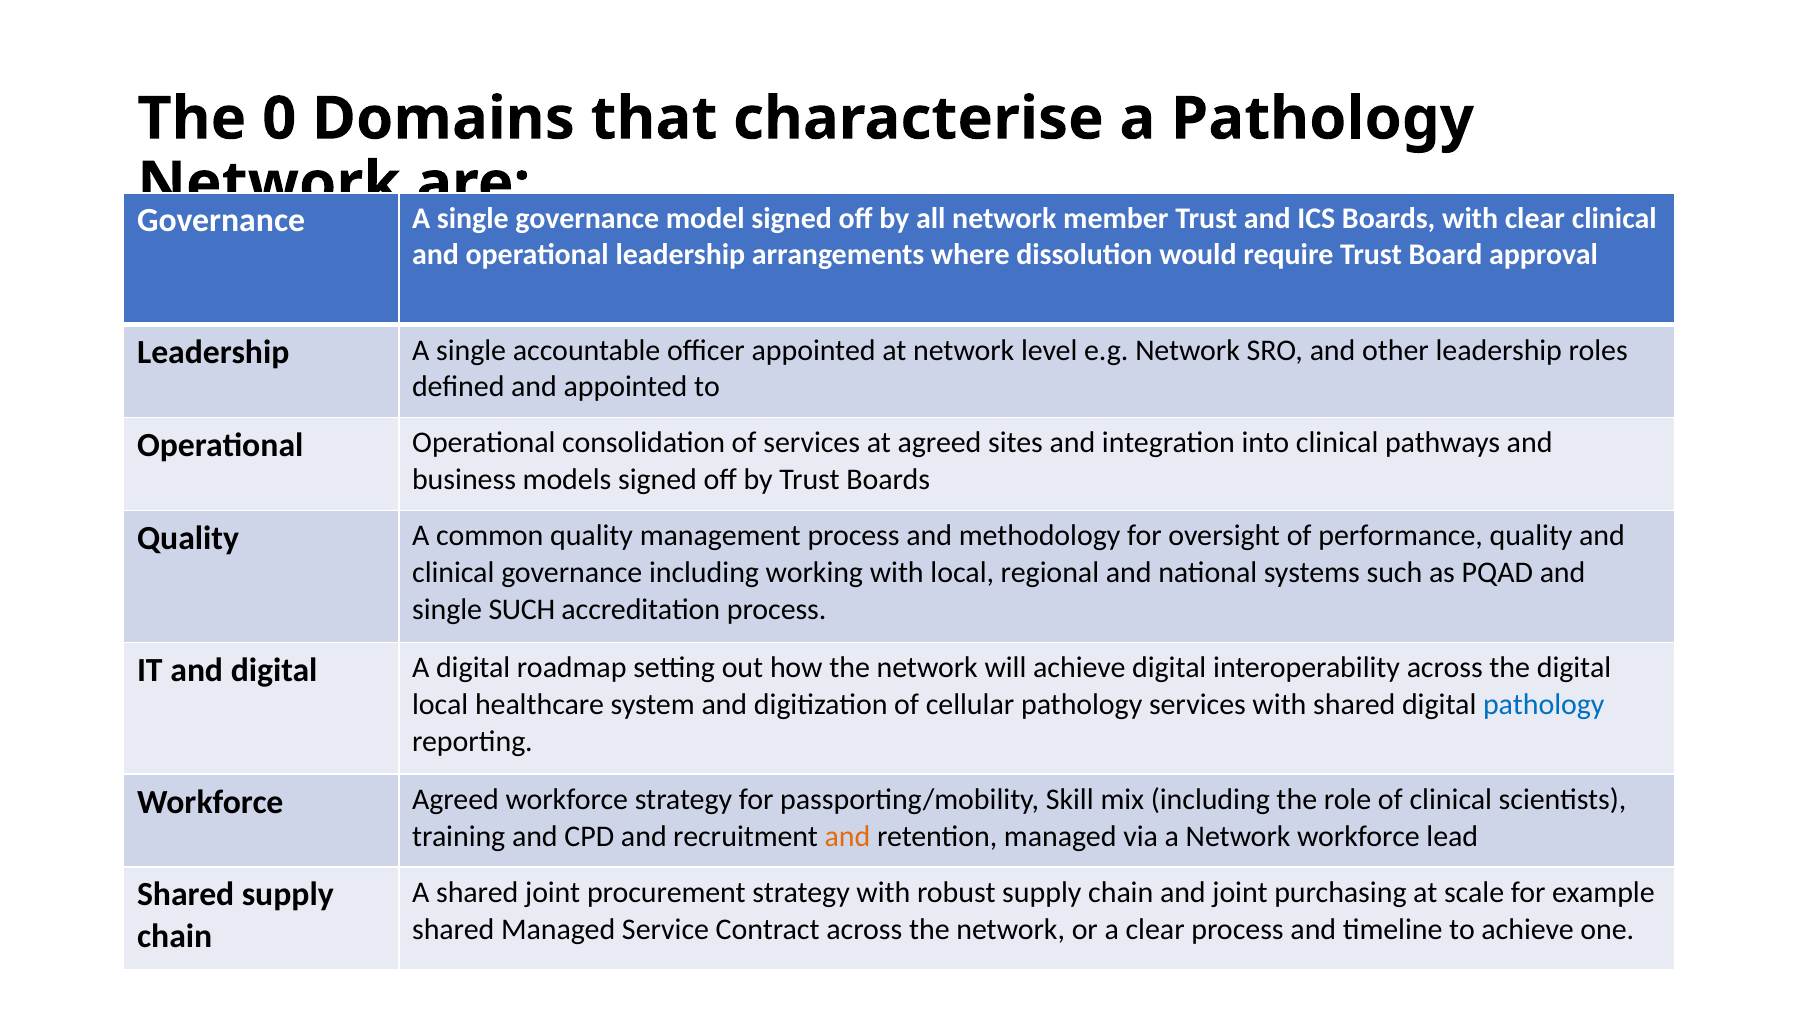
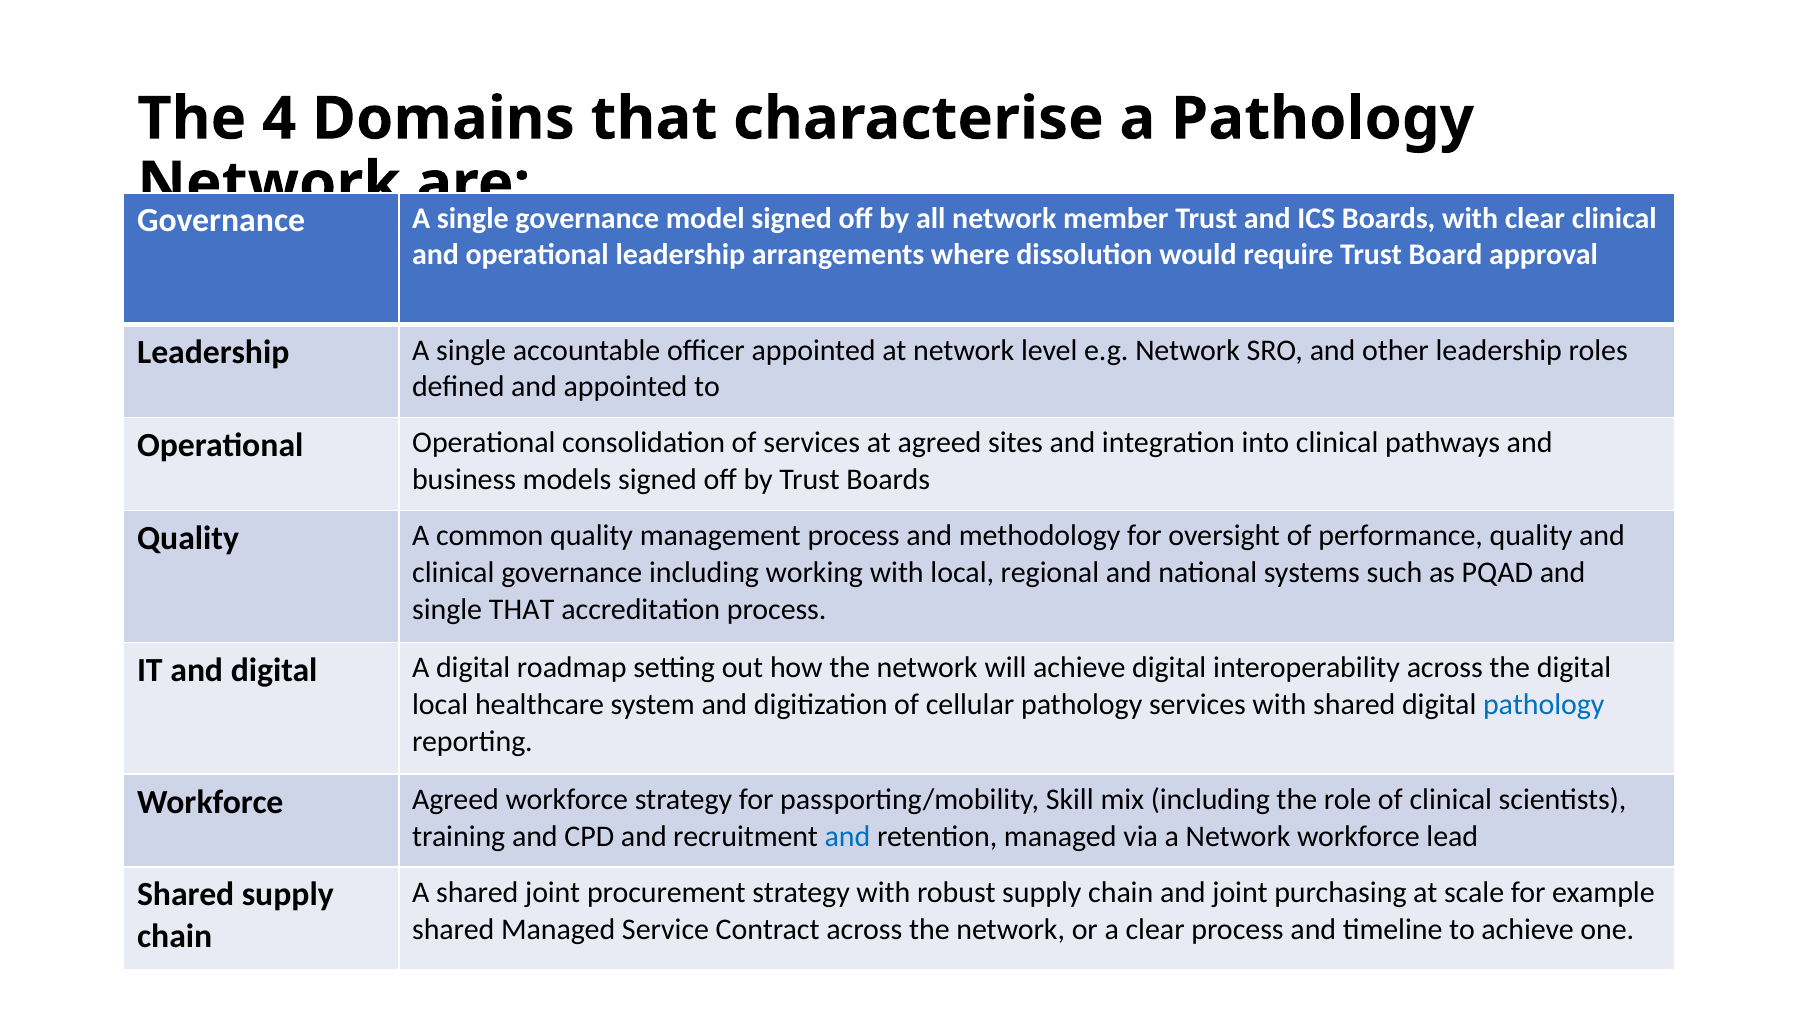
0: 0 -> 4
single SUCH: SUCH -> THAT
and at (847, 836) colour: orange -> blue
